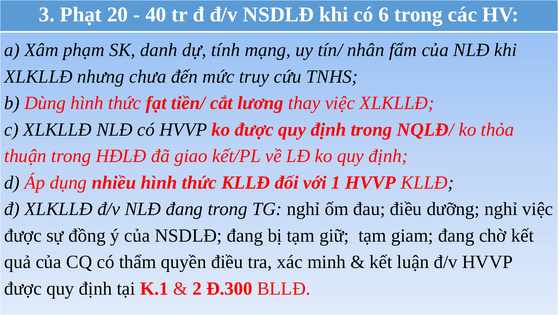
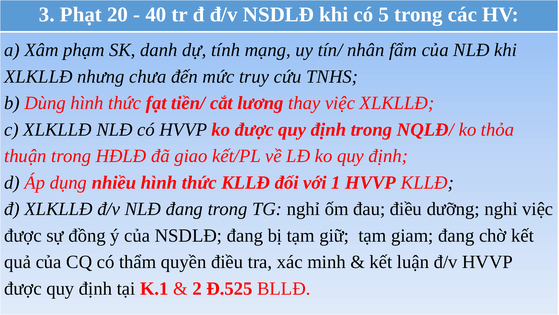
6: 6 -> 5
Đ.300: Đ.300 -> Đ.525
